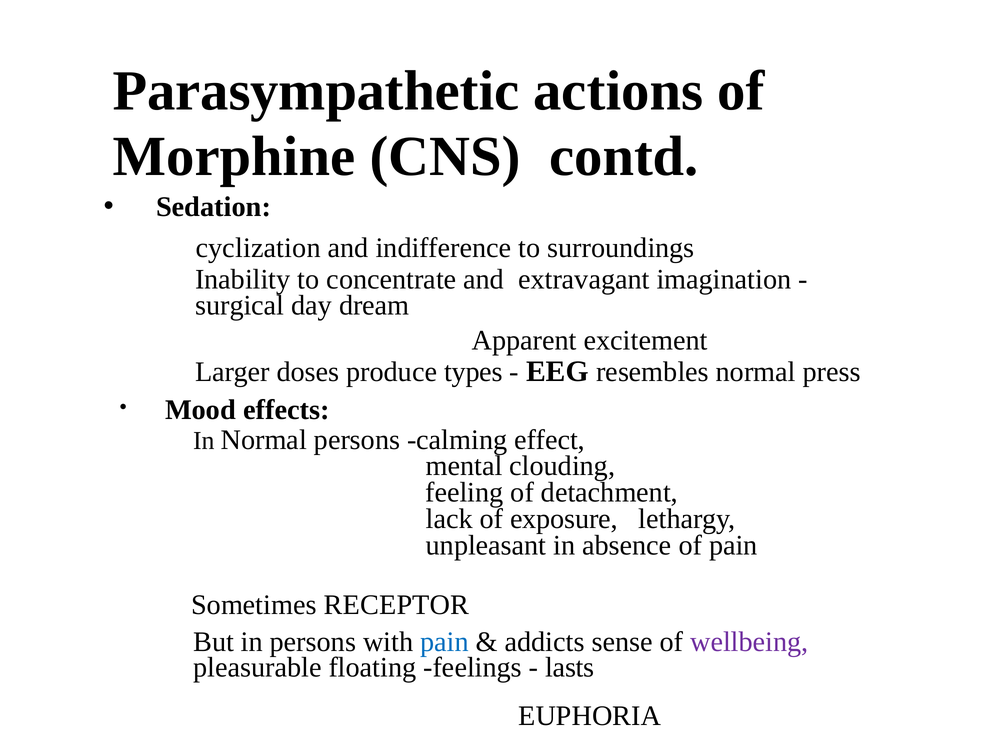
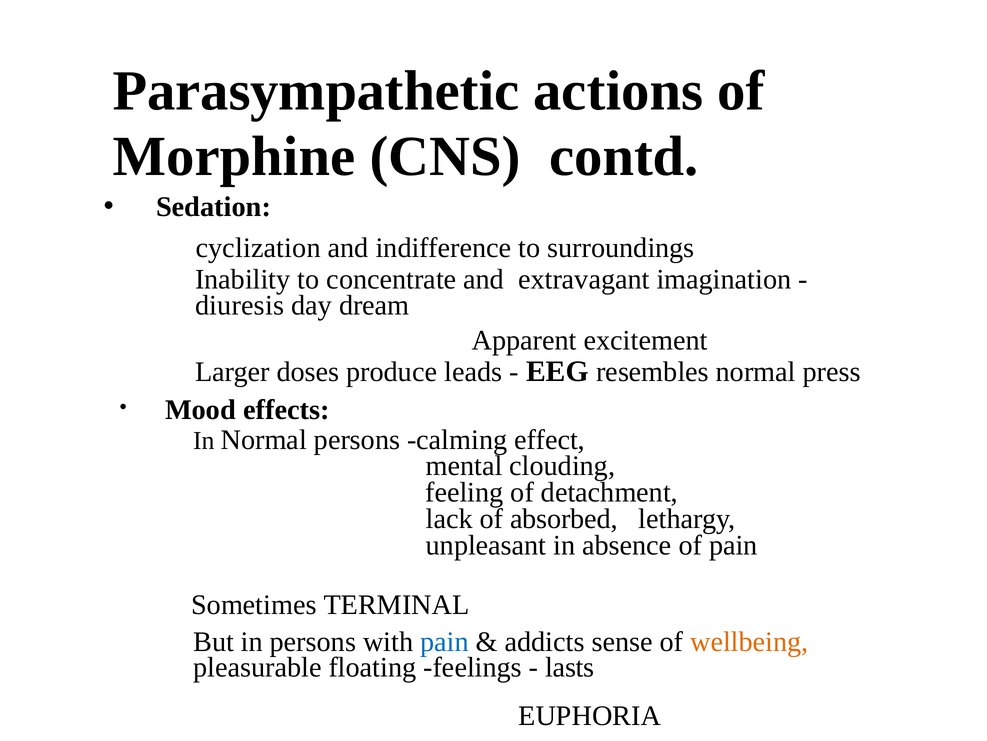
surgical: surgical -> diuresis
types: types -> leads
exposure: exposure -> absorbed
RECEPTOR: RECEPTOR -> TERMINAL
wellbeing colour: purple -> orange
